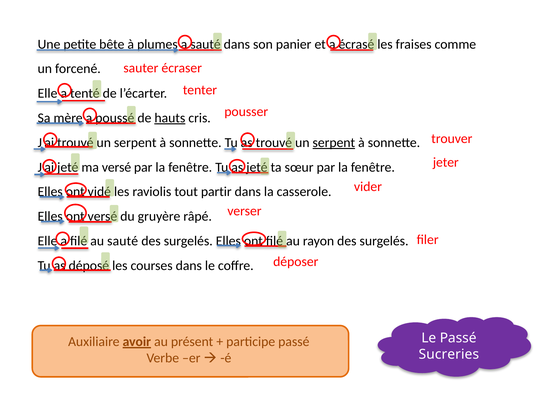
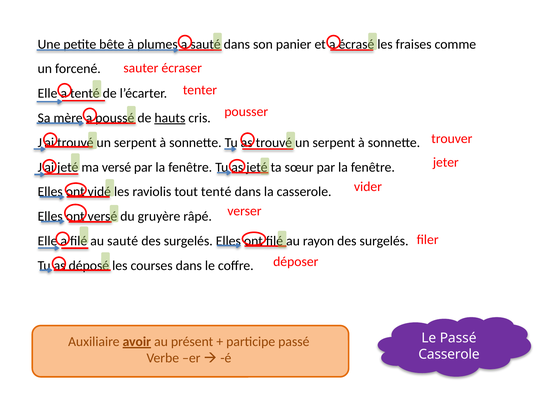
serpent at (334, 143) underline: present -> none
tout partir: partir -> tenté
Sucreries at (449, 355): Sucreries -> Casserole
